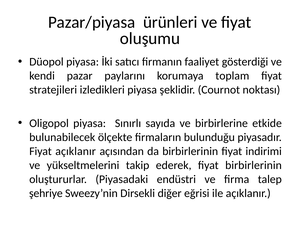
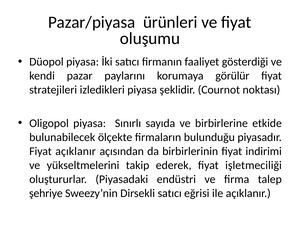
toplam: toplam -> görülür
fiyat birbirlerinin: birbirlerinin -> işletmeciliği
Dirsekli diğer: diğer -> satıcı
